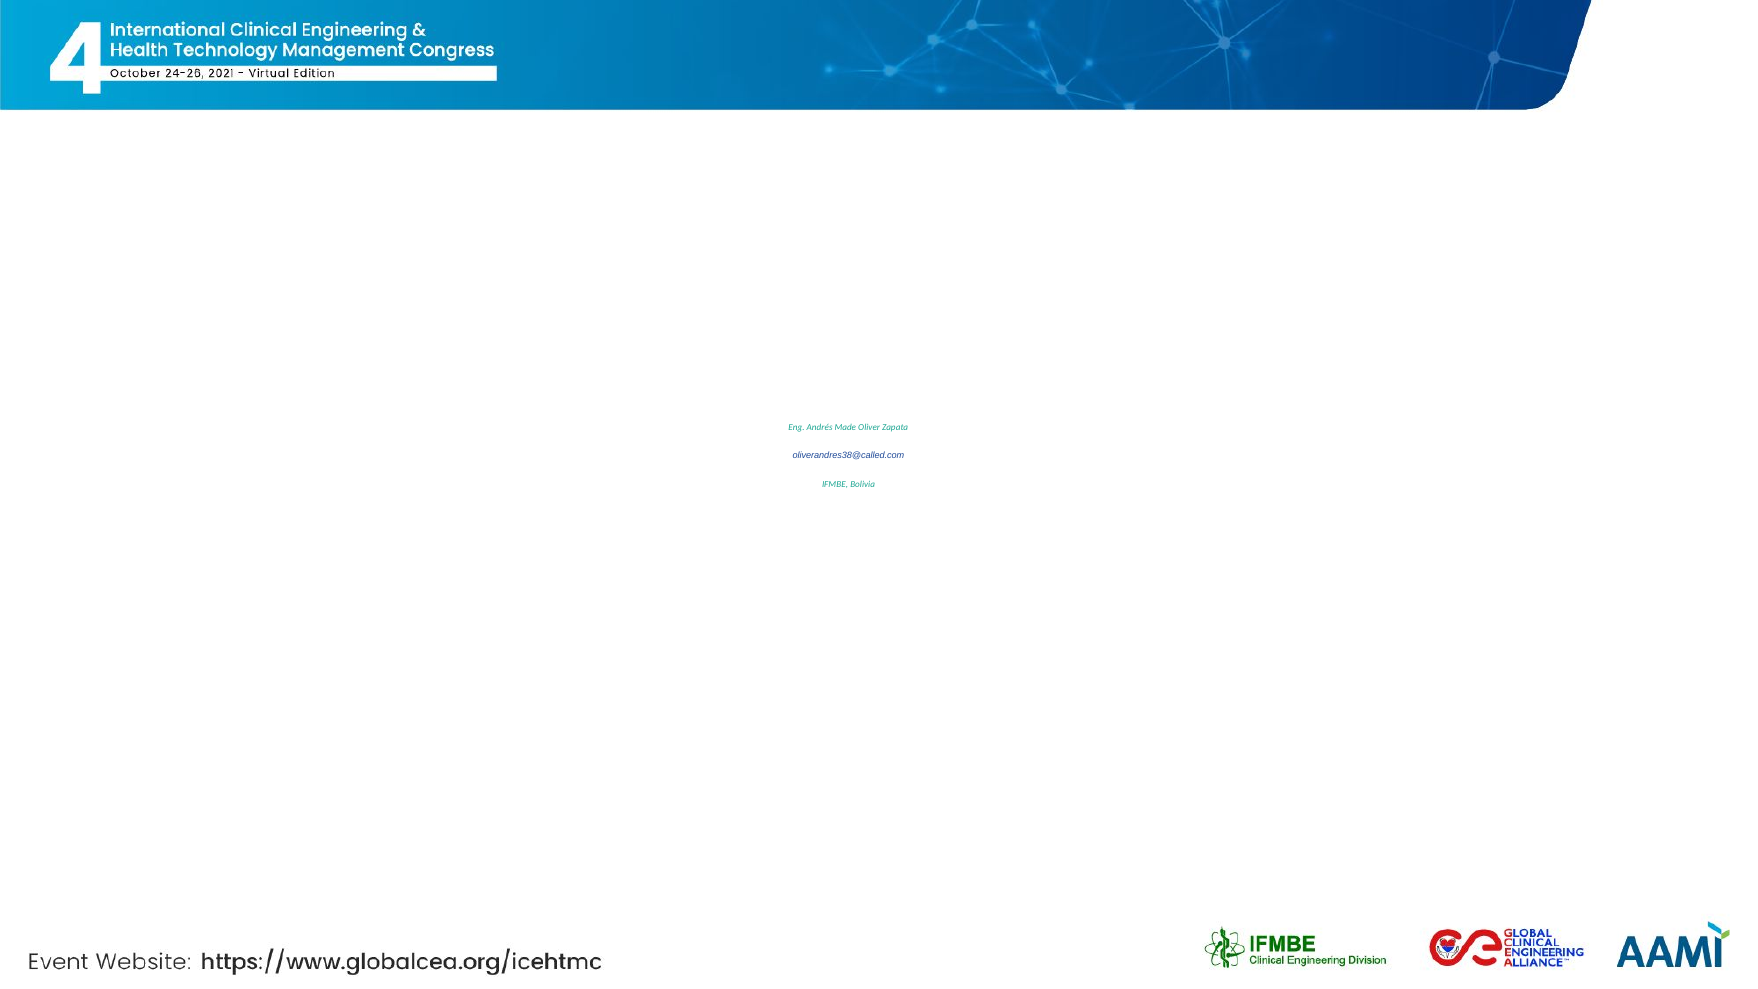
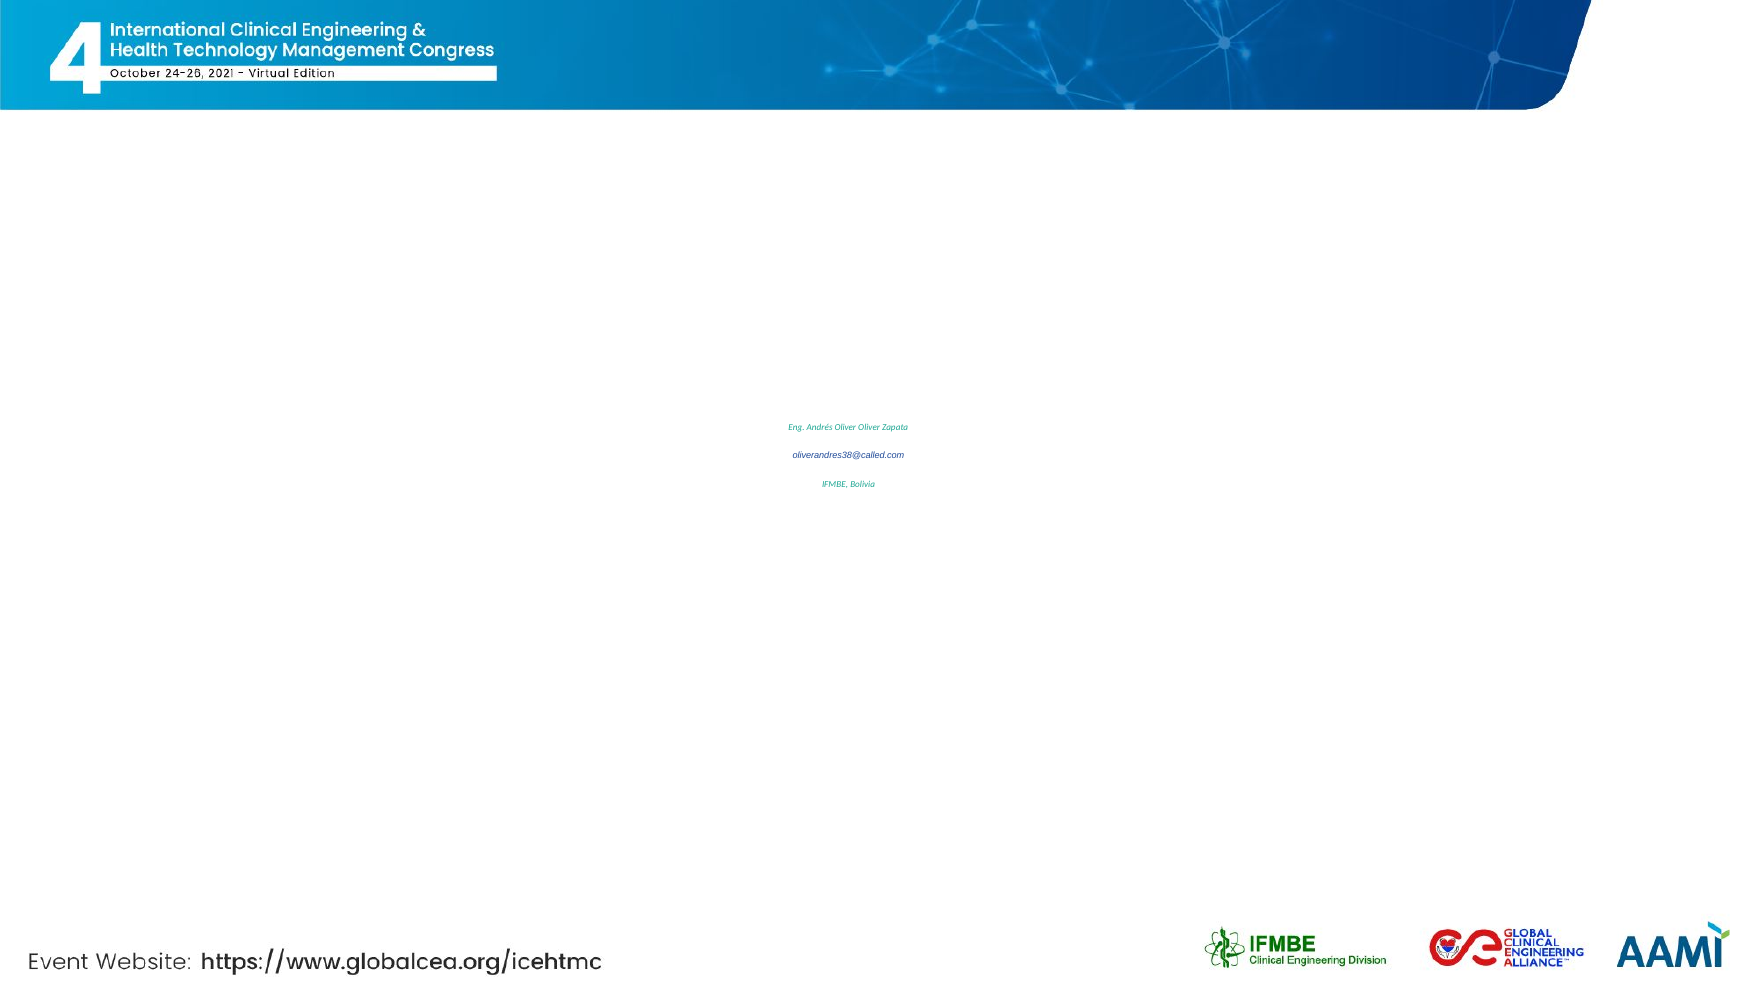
Andrés Made: Made -> Oliver
